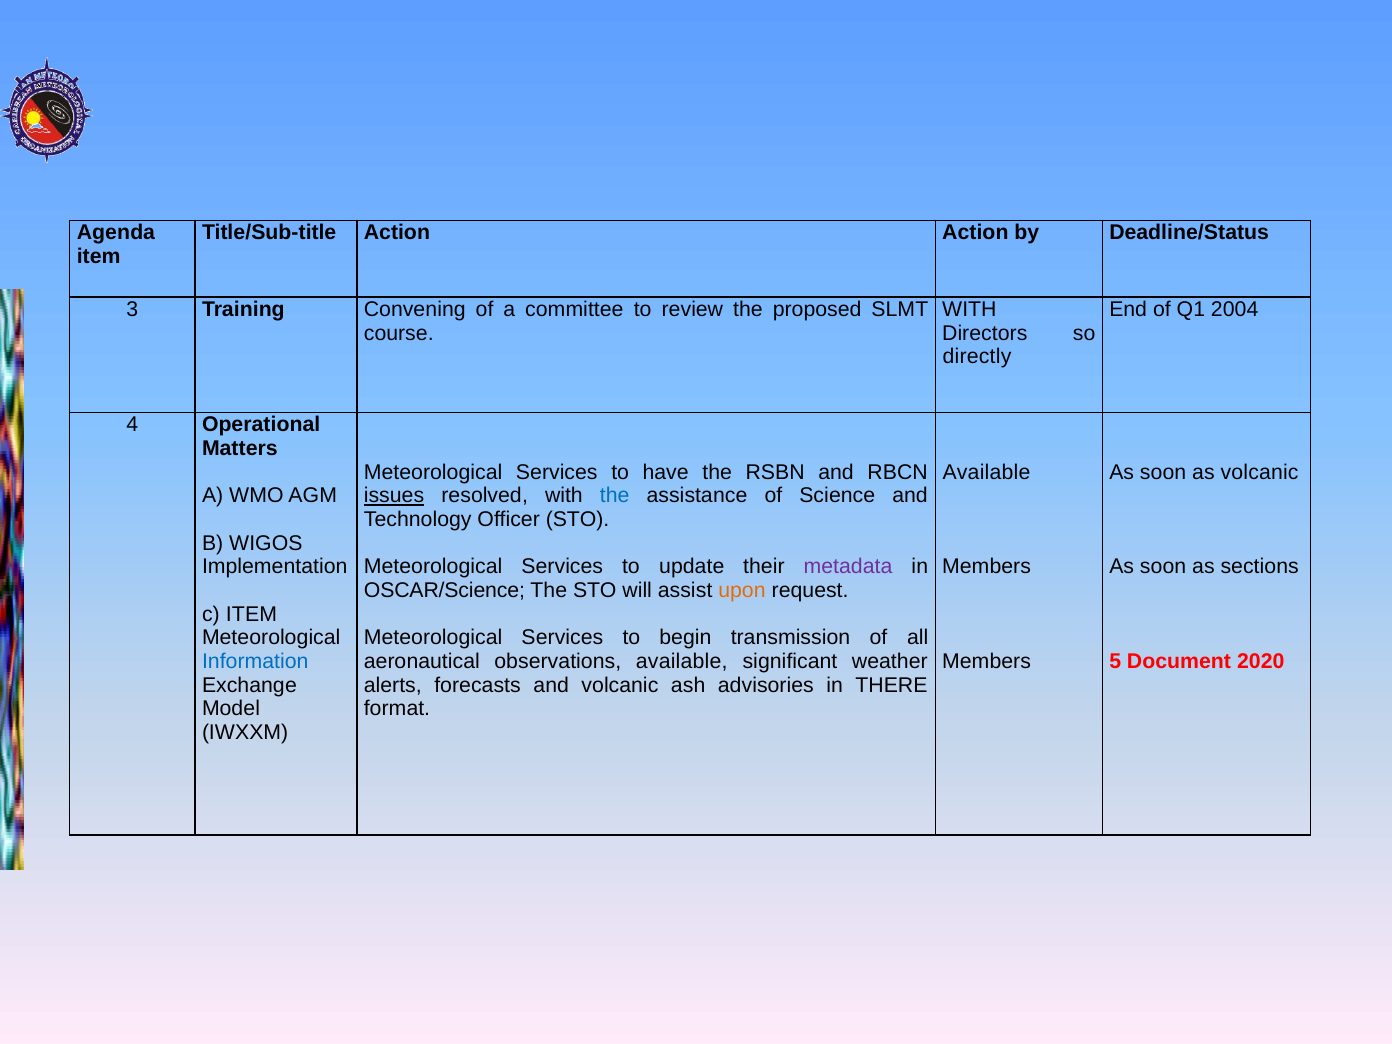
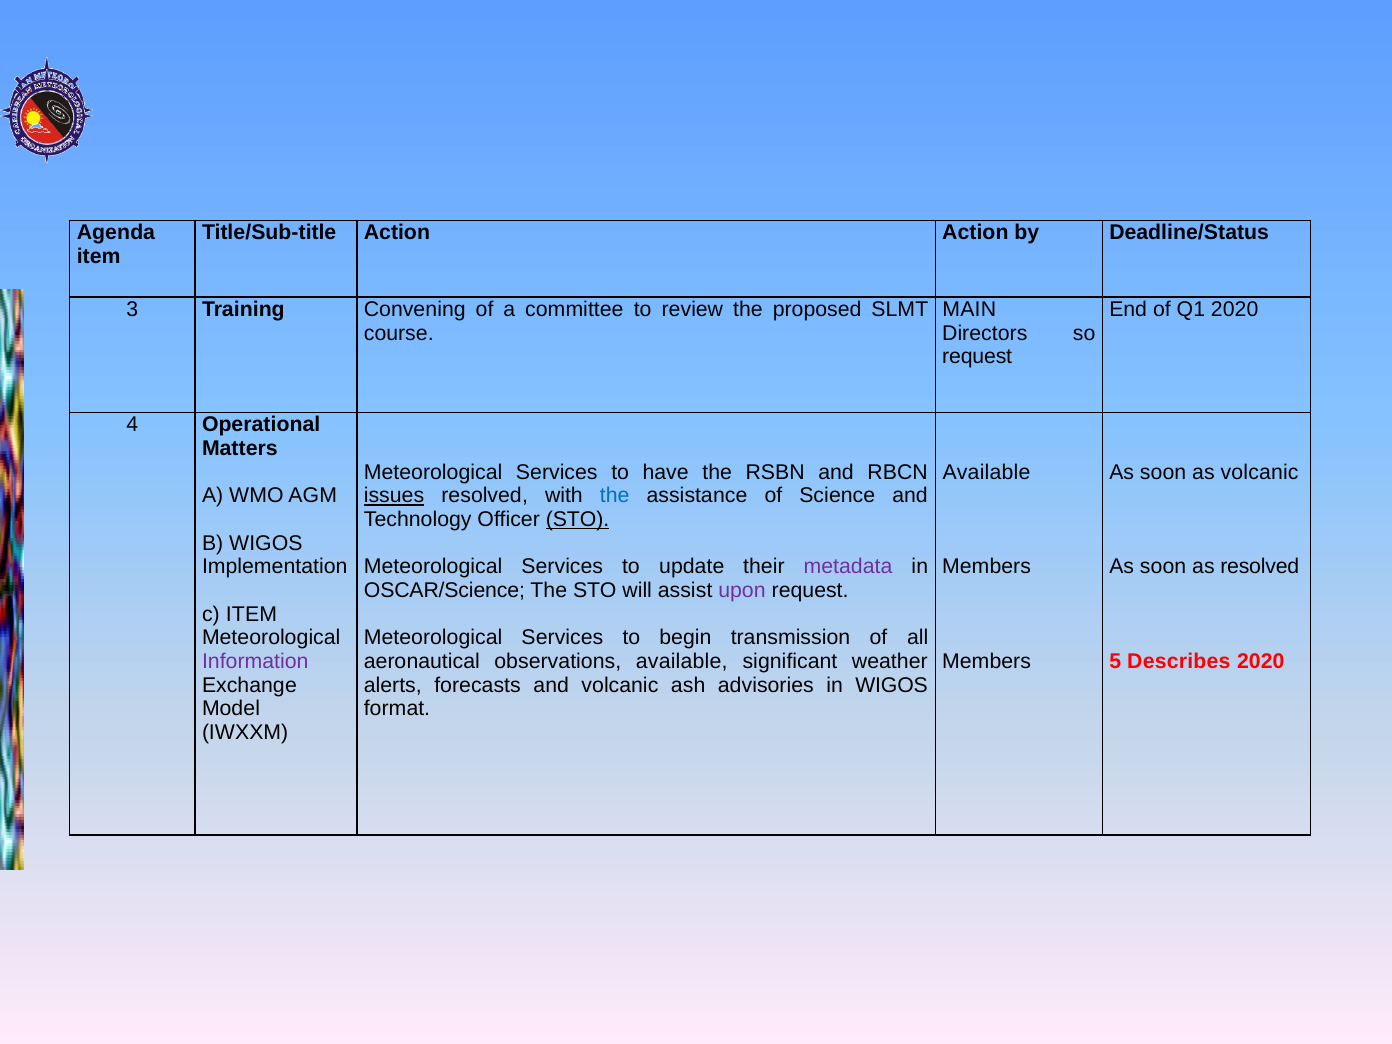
WITH at (969, 309): WITH -> MAIN
Q1 2004: 2004 -> 2020
directly at (977, 357): directly -> request
STO at (578, 519) underline: none -> present
as sections: sections -> resolved
upon colour: orange -> purple
Information colour: blue -> purple
Document: Document -> Describes
in THERE: THERE -> WIGOS
